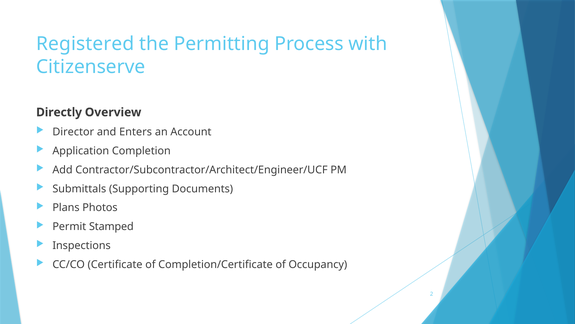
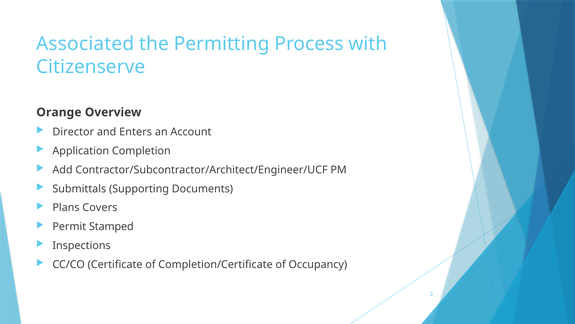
Registered: Registered -> Associated
Directly: Directly -> Orange
Photos: Photos -> Covers
